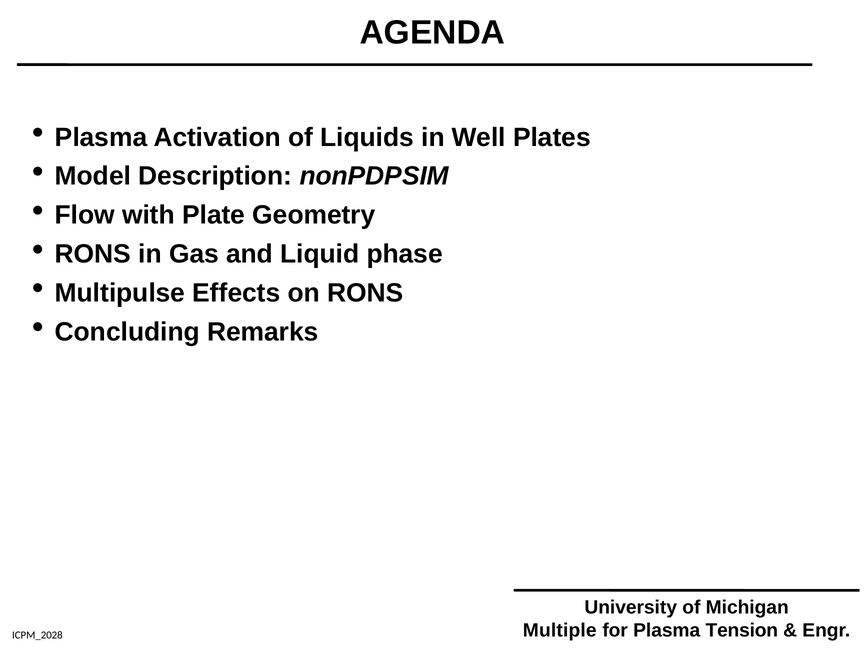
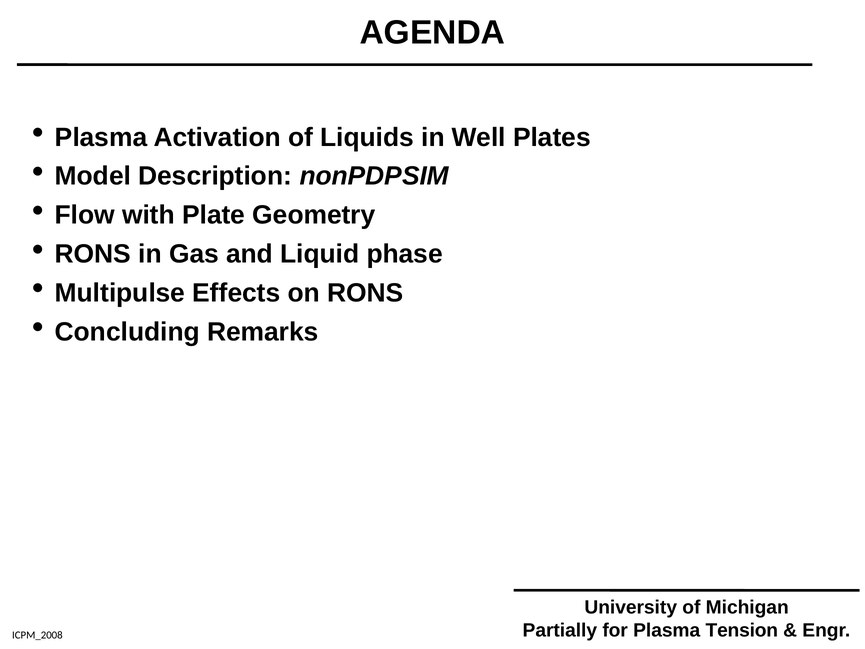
Multiple: Multiple -> Partially
ICPM_2028: ICPM_2028 -> ICPM_2008
